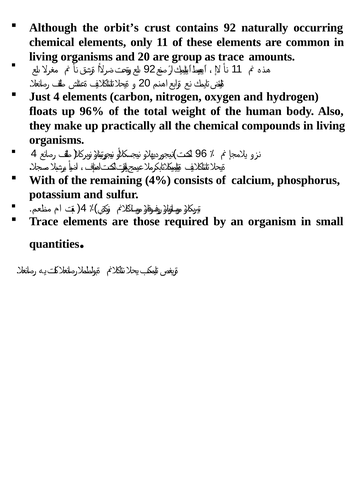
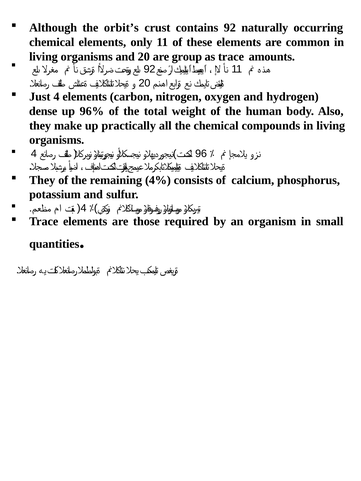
floats: floats -> dense
With at (42, 180): With -> They
